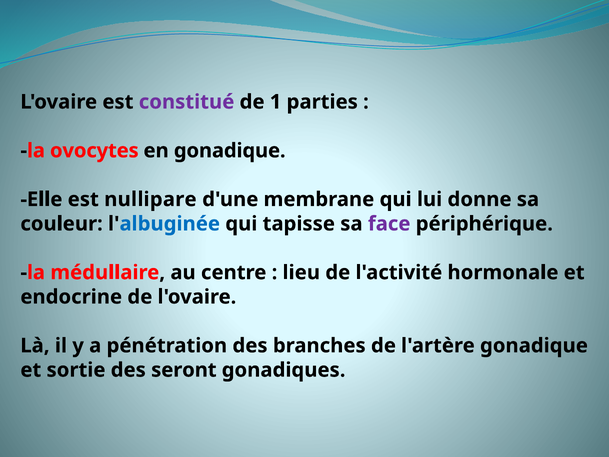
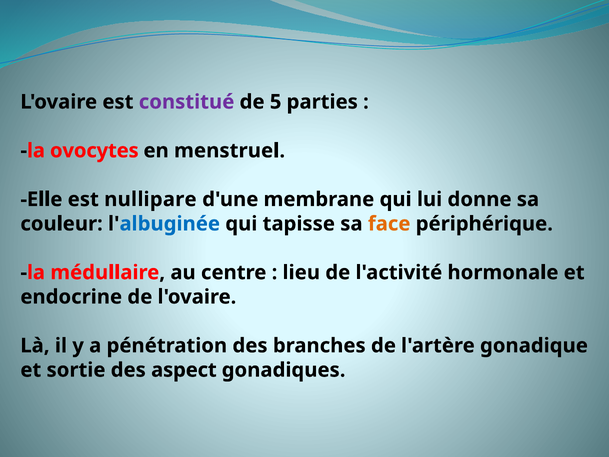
1: 1 -> 5
en gonadique: gonadique -> menstruel
face colour: purple -> orange
seront: seront -> aspect
